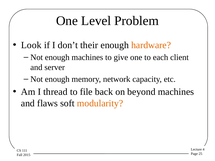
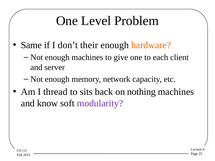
Look: Look -> Same
file: file -> sits
beyond: beyond -> nothing
flaws: flaws -> know
modularity colour: orange -> purple
